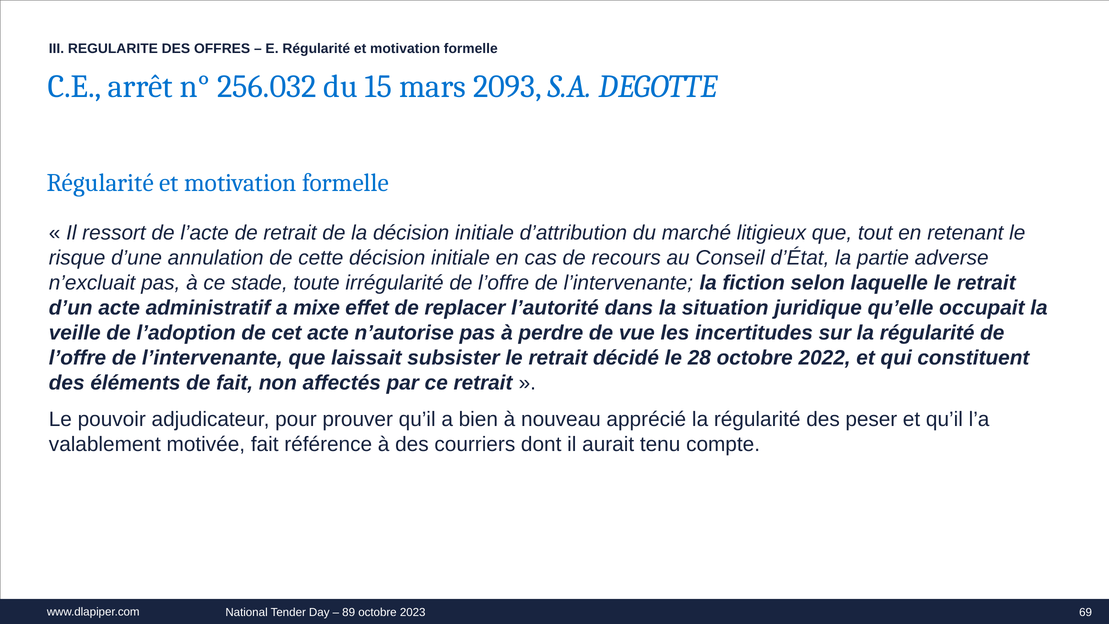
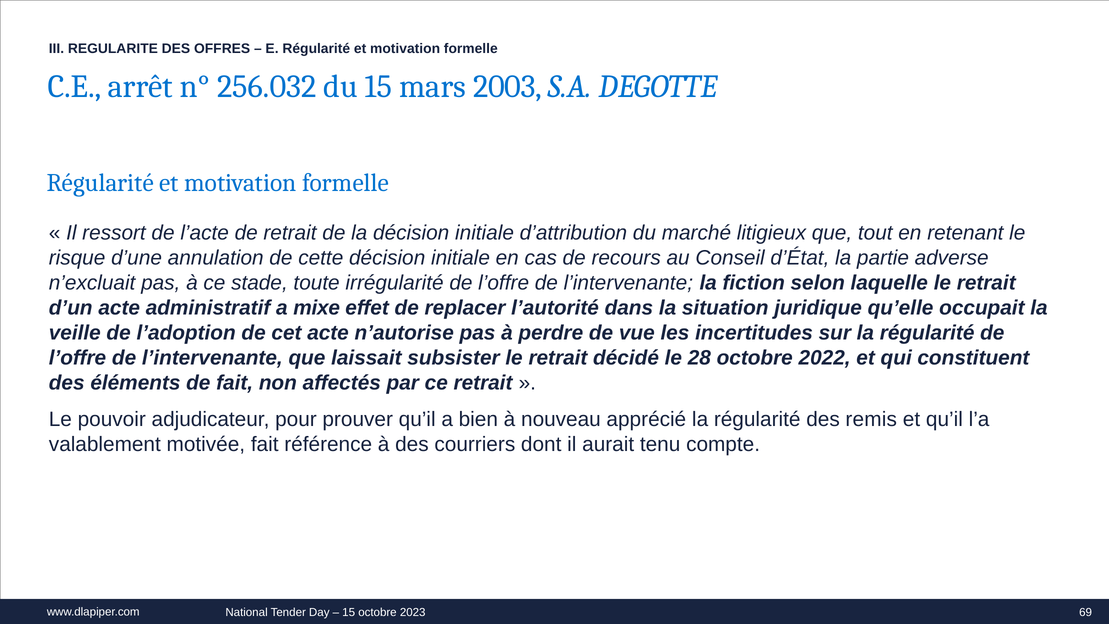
2093: 2093 -> 2003
peser: peser -> remis
89 at (349, 612): 89 -> 15
